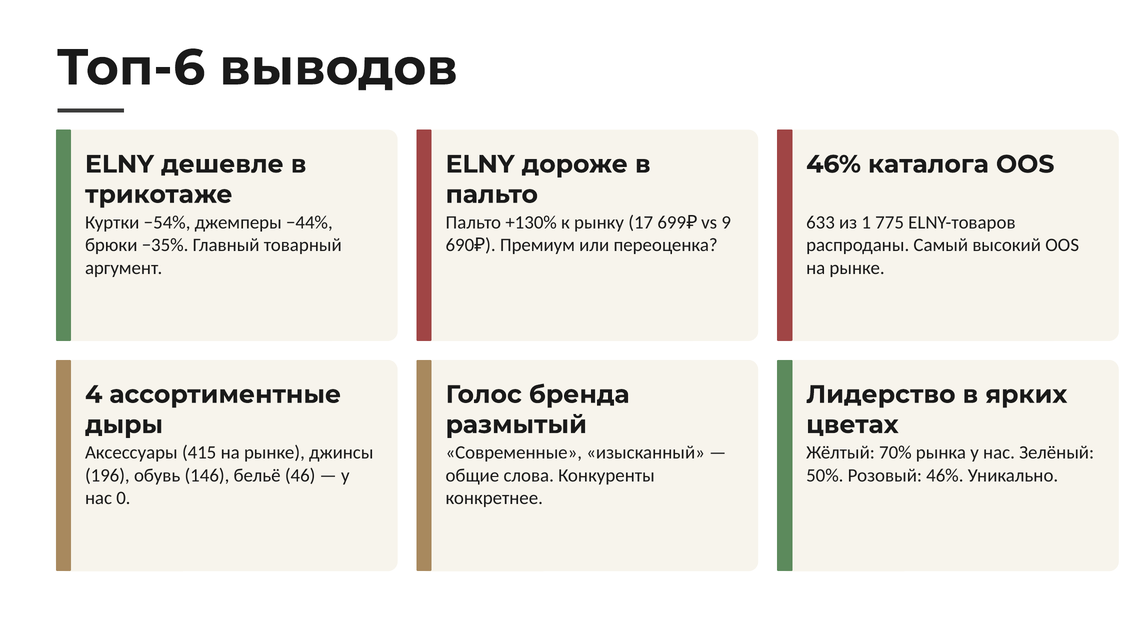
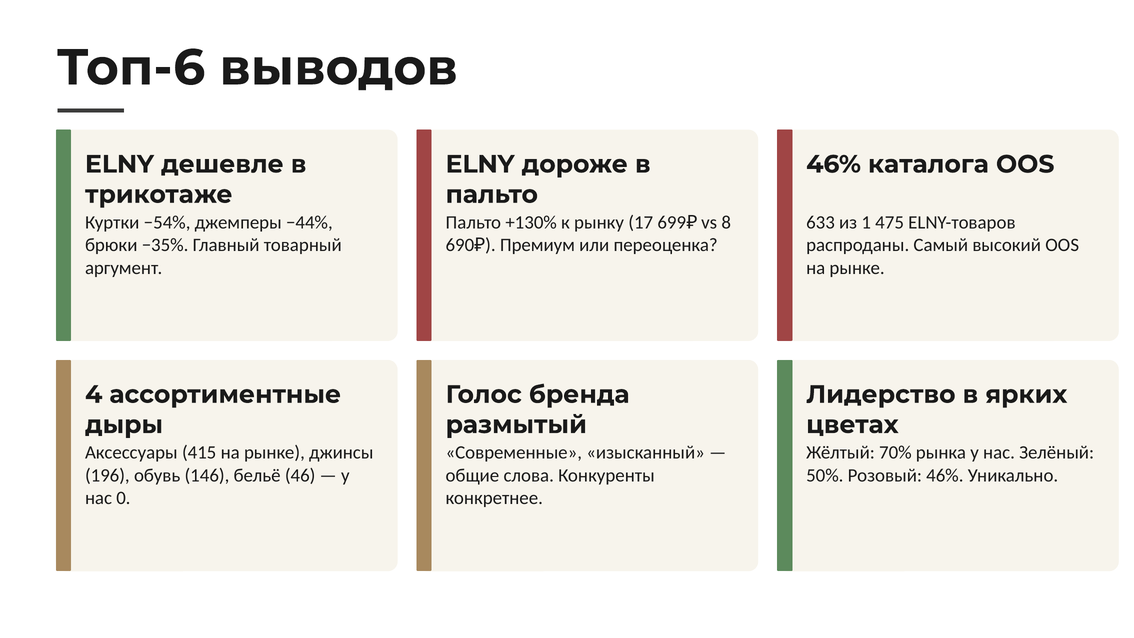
9: 9 -> 8
775: 775 -> 475
